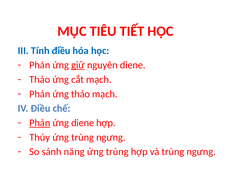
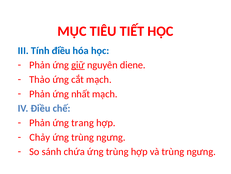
ứng thảo: thảo -> nhất
Phản at (40, 122) underline: present -> none
ứng diene: diene -> trang
Thủy: Thủy -> Chảy
năng: năng -> chứa
